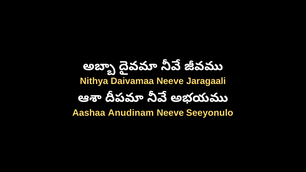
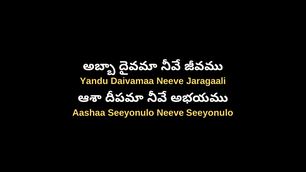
Nithya: Nithya -> Yandu
Aashaa Anudinam: Anudinam -> Seeyonulo
